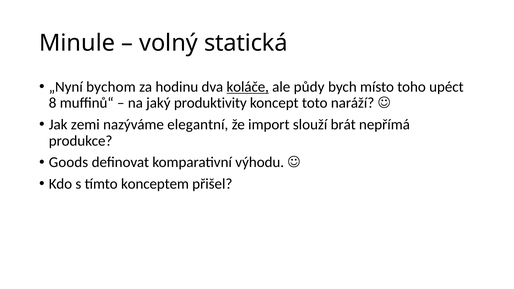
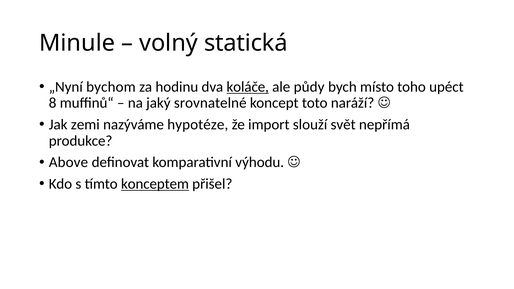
produktivity: produktivity -> srovnatelné
elegantní: elegantní -> hypotéze
brát: brát -> svět
Goods: Goods -> Above
konceptem underline: none -> present
